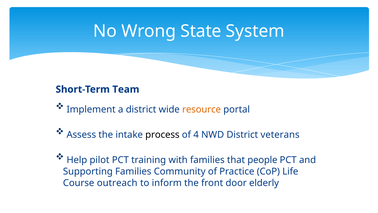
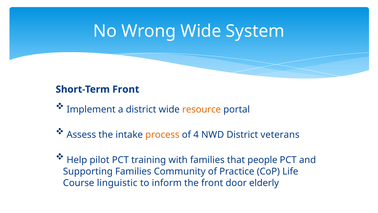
Wrong State: State -> Wide
Short-Term Team: Team -> Front
process colour: black -> orange
outreach: outreach -> linguistic
